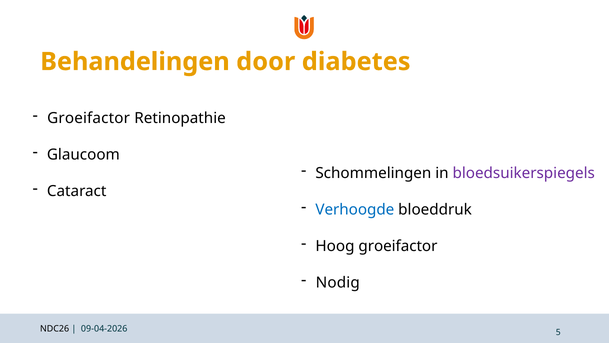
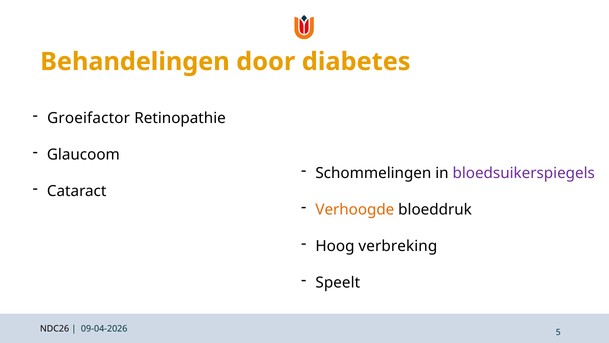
Verhoogde colour: blue -> orange
Hoog groeifactor: groeifactor -> verbreking
Nodig: Nodig -> Speelt
